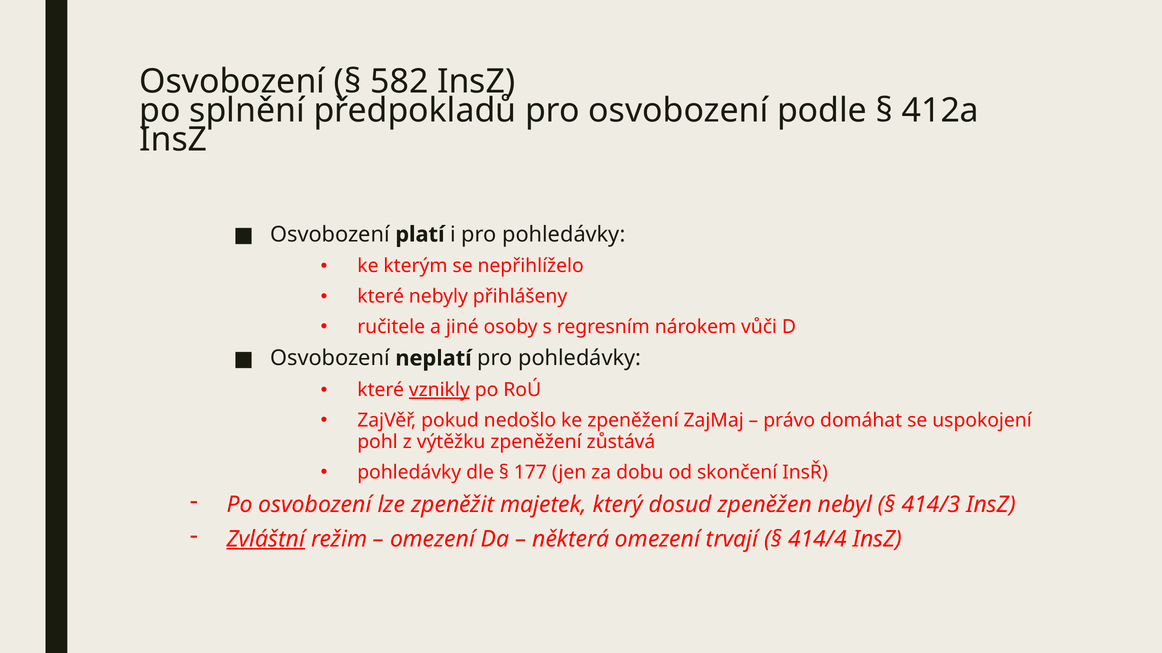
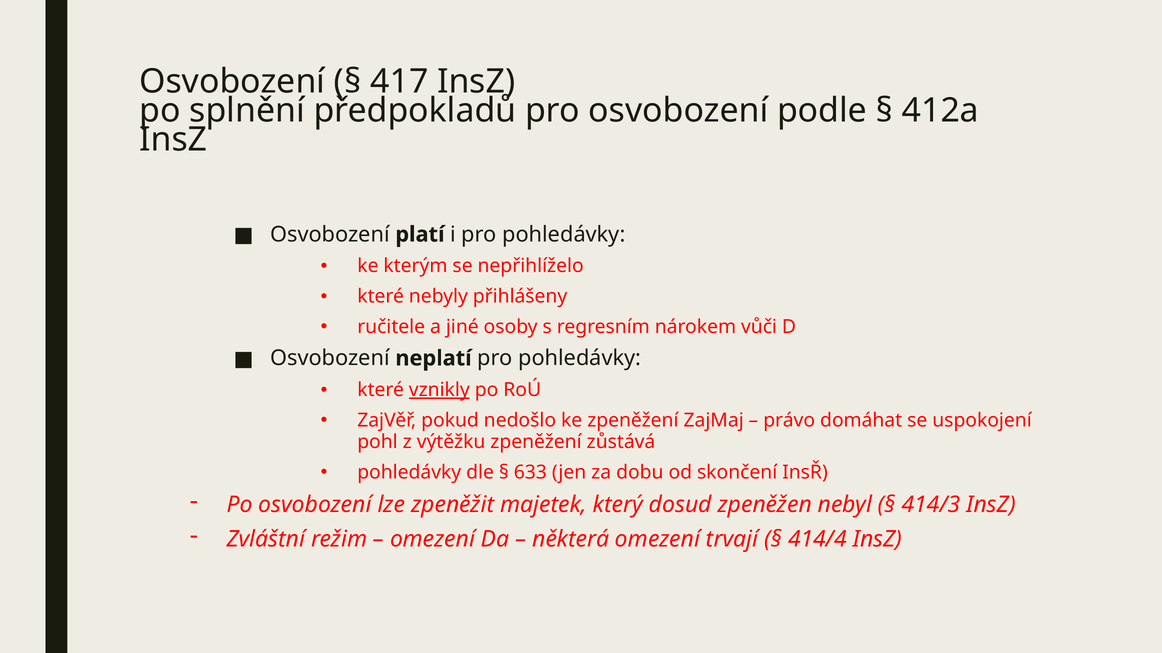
582: 582 -> 417
177: 177 -> 633
Zvláštní underline: present -> none
